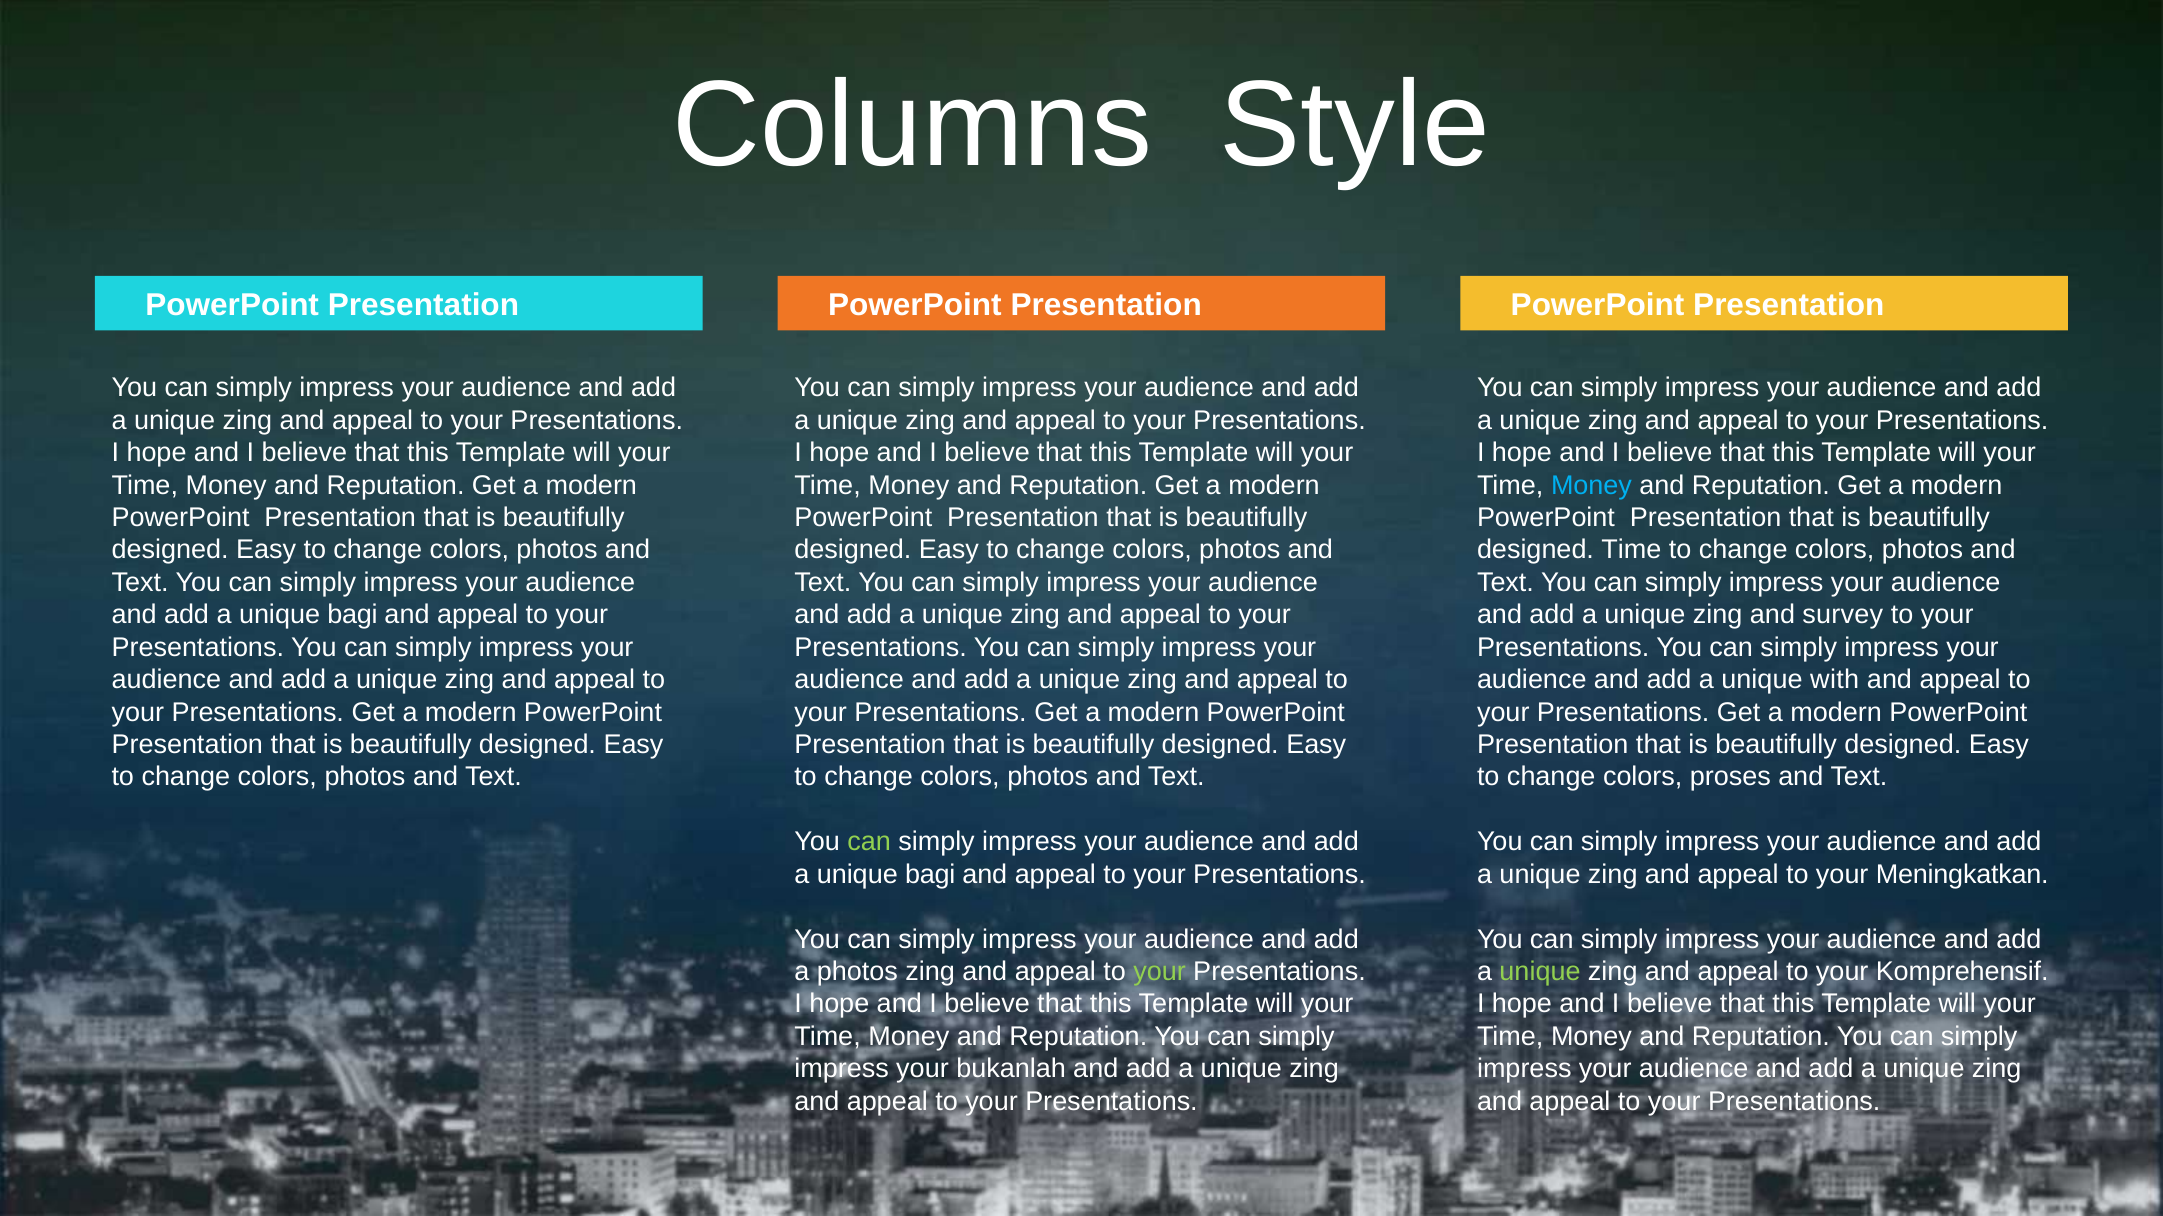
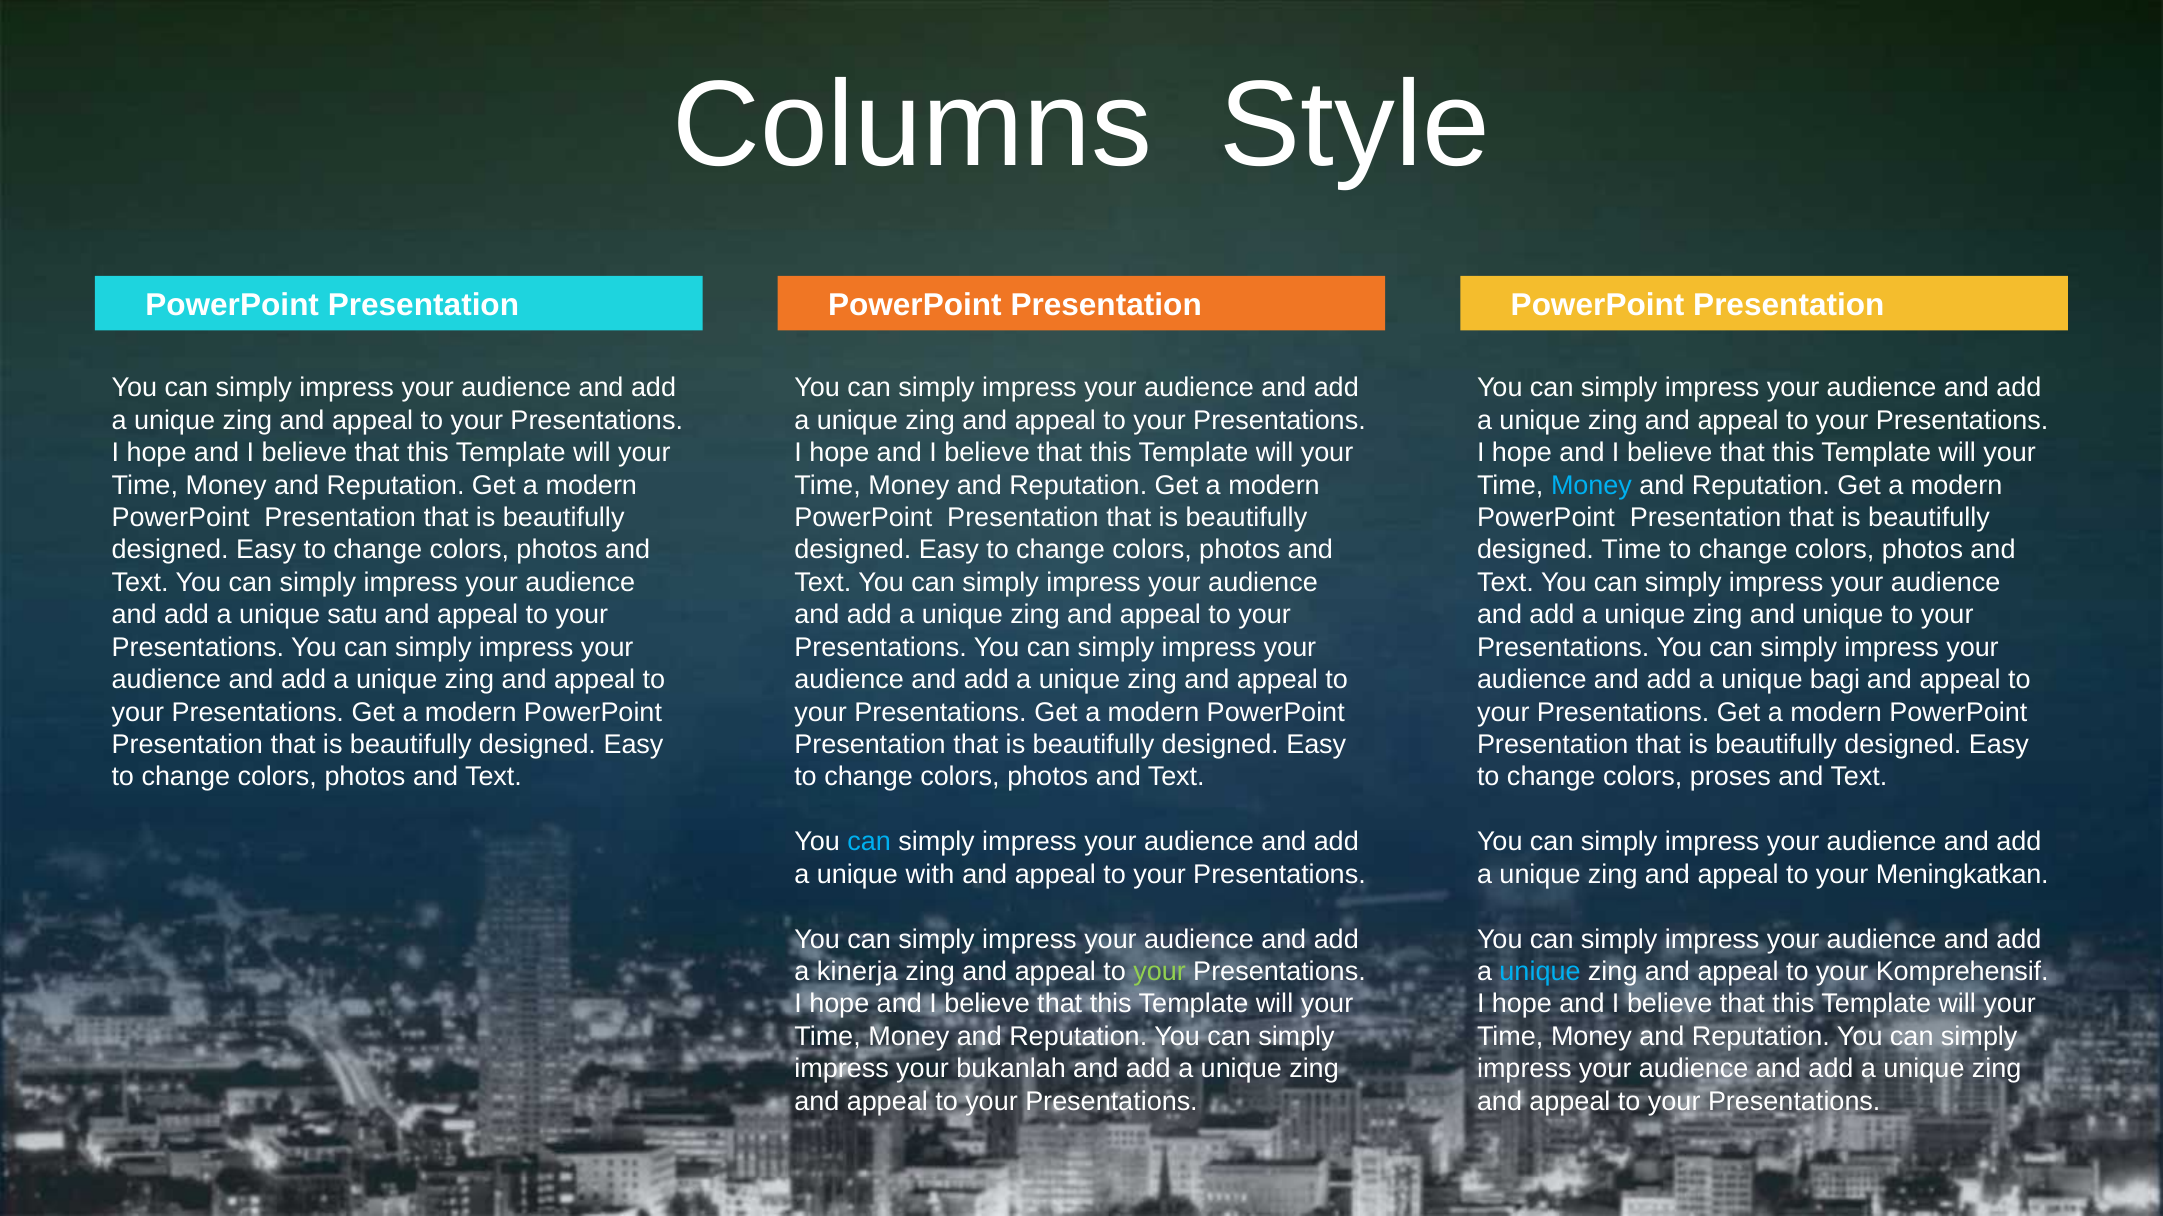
bagi at (352, 615): bagi -> satu
and survey: survey -> unique
with: with -> bagi
can at (869, 842) colour: light green -> light blue
bagi at (930, 875): bagi -> with
a photos: photos -> kinerja
unique at (1540, 972) colour: light green -> light blue
